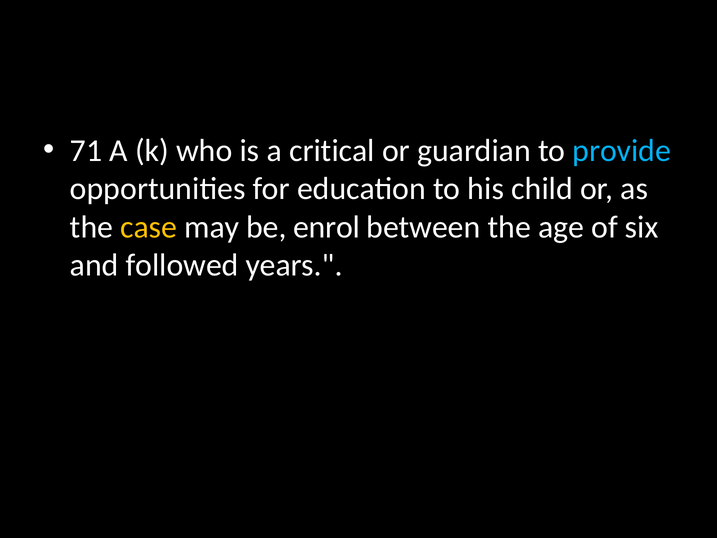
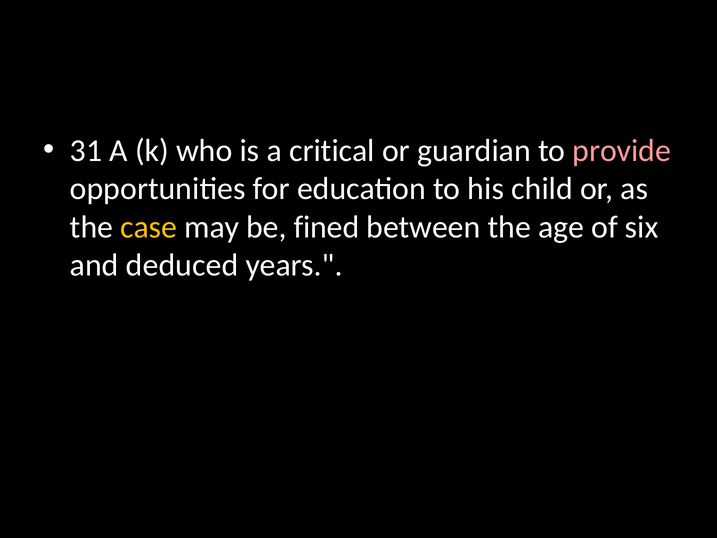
71: 71 -> 31
provide colour: light blue -> pink
enrol: enrol -> fined
followed: followed -> deduced
